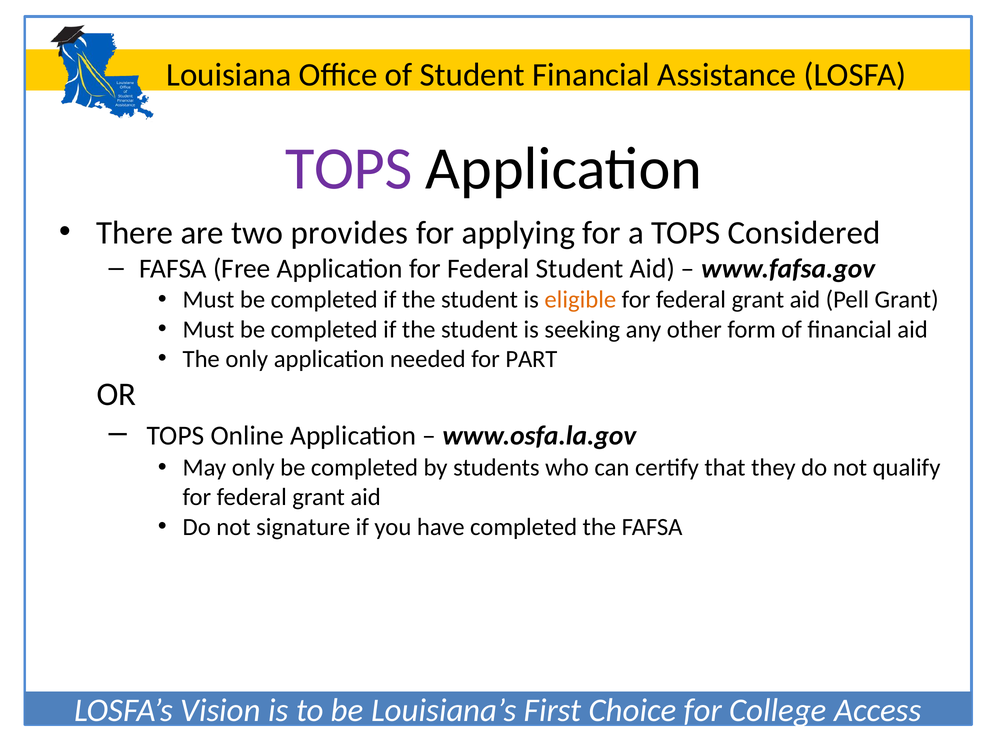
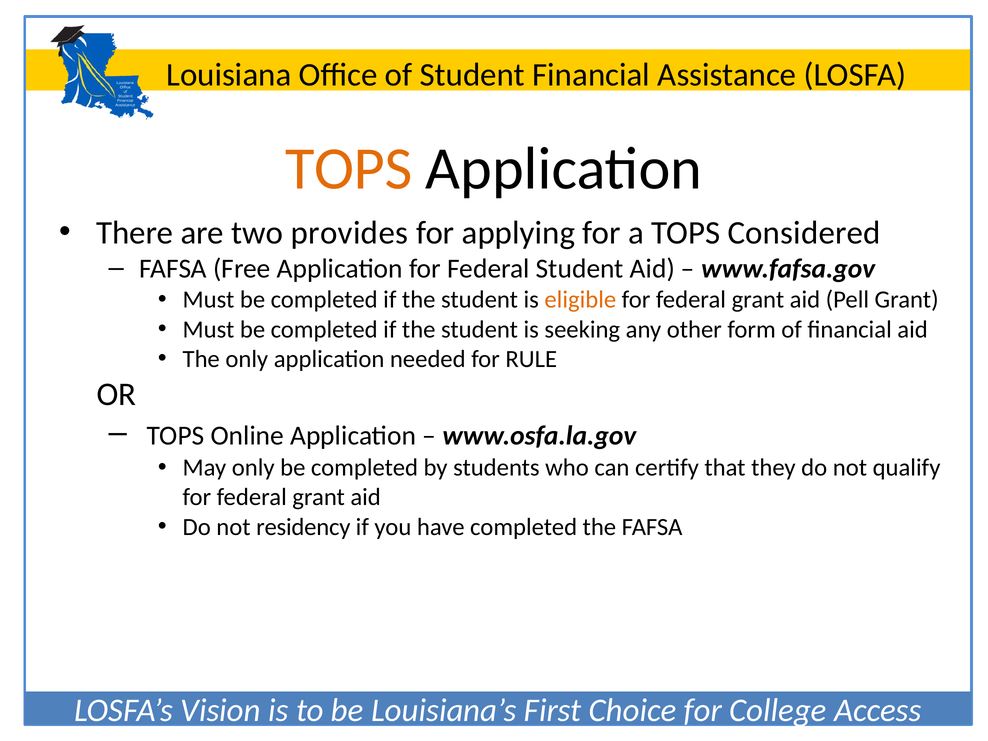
TOPS at (349, 169) colour: purple -> orange
PART: PART -> RULE
signature: signature -> residency
